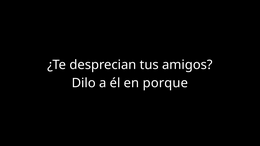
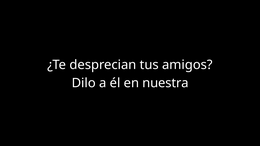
porque: porque -> nuestra
